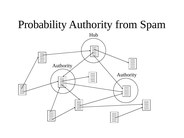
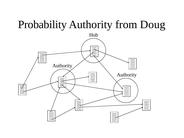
Spam: Spam -> Doug
